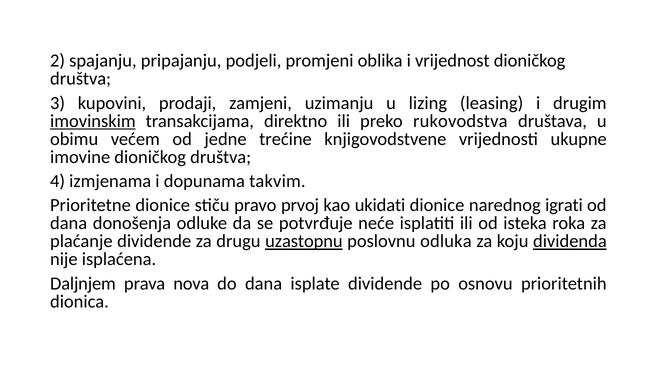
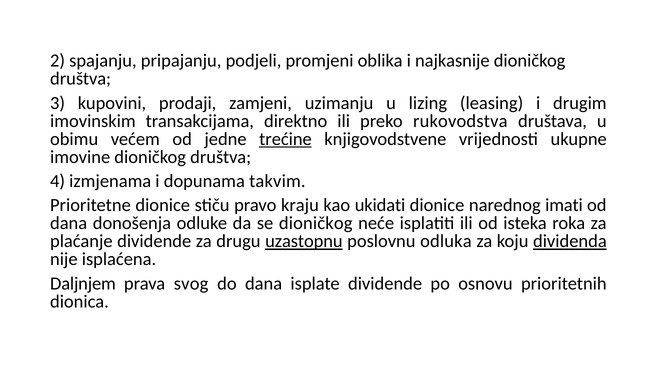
vrijednost: vrijednost -> najkasnije
imovinskim underline: present -> none
trećine underline: none -> present
prvoj: prvoj -> kraju
igrati: igrati -> imati
se potvrđuje: potvrđuje -> dioničkog
nova: nova -> svog
